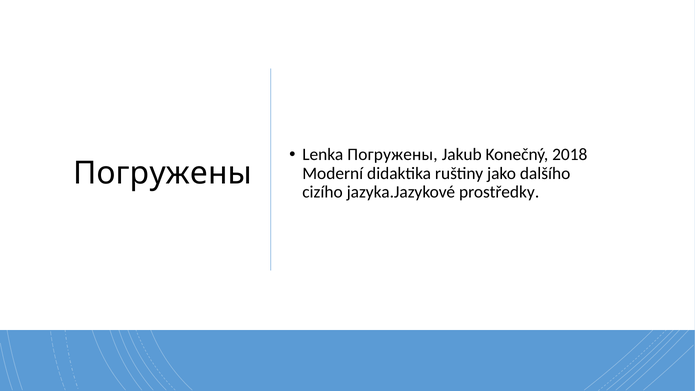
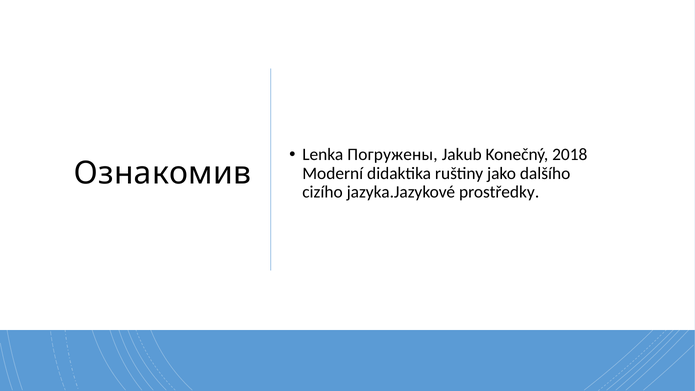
Погружены at (163, 173): Погружены -> Ознакомив
